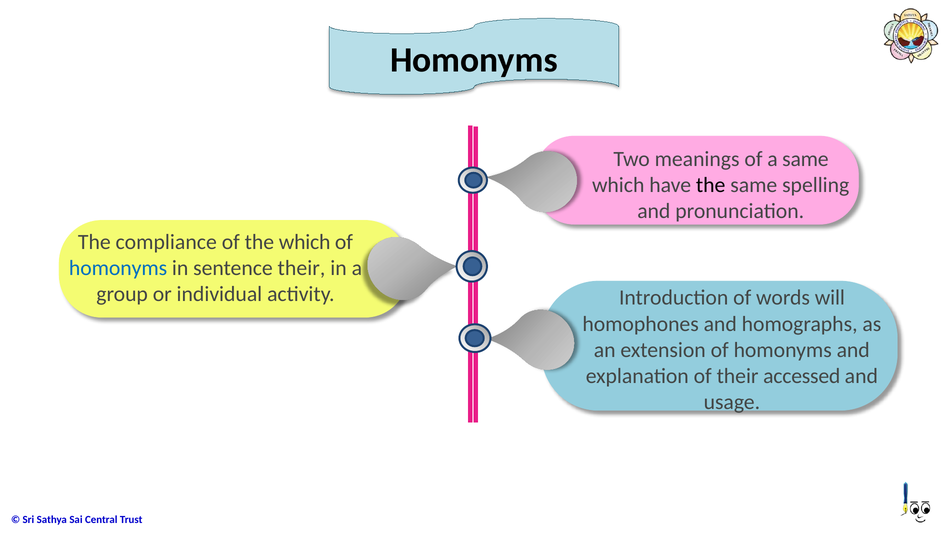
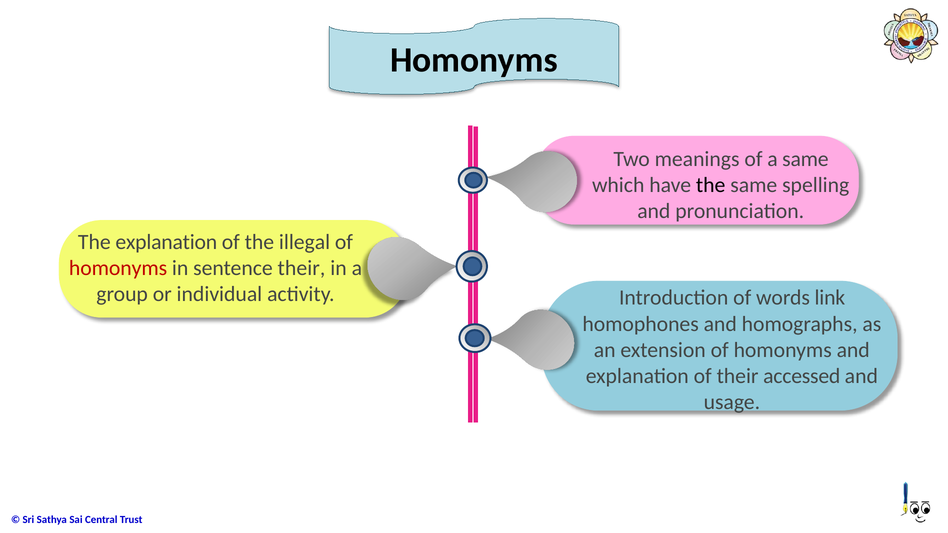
The compliance: compliance -> explanation
the which: which -> illegal
homonyms at (118, 268) colour: blue -> red
will: will -> link
